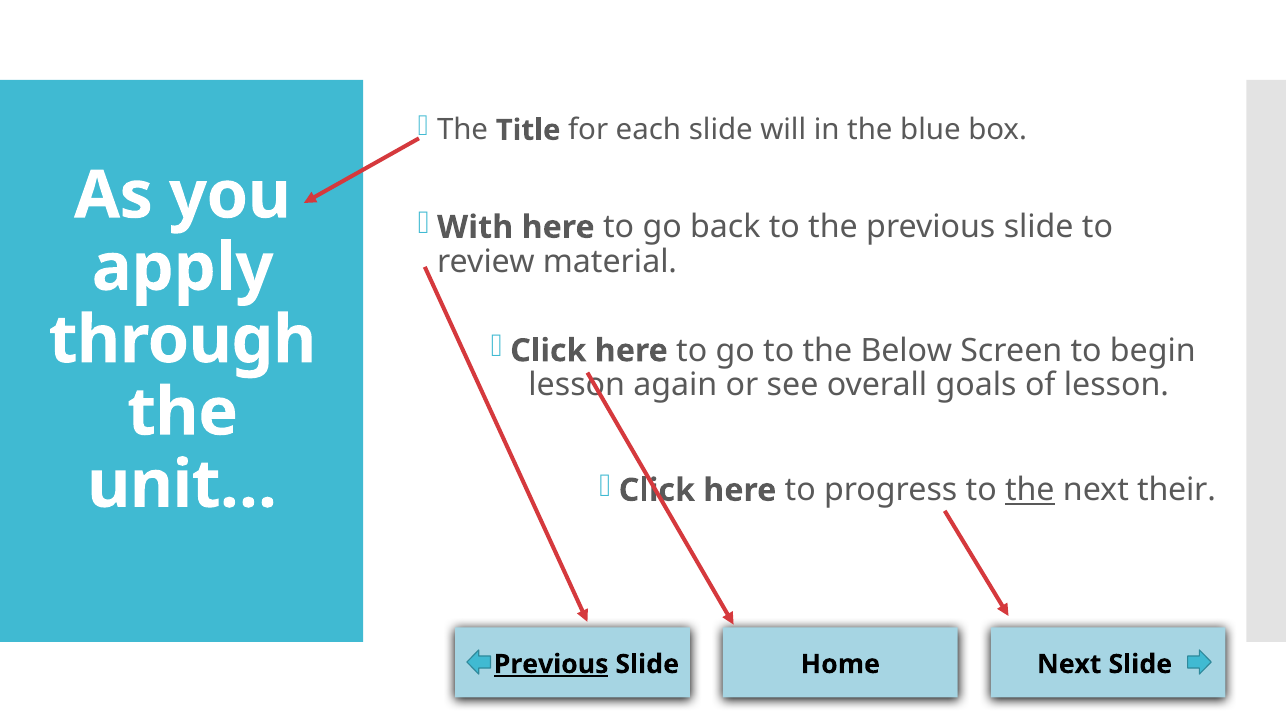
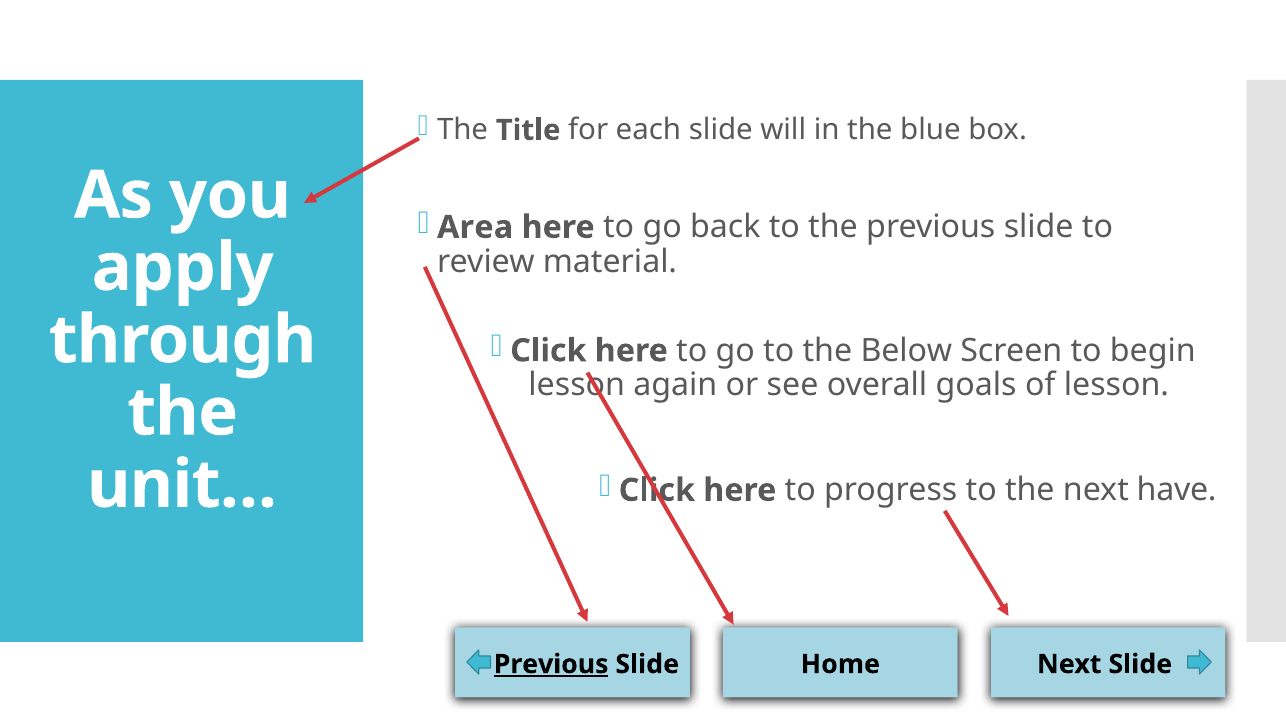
With: With -> Area
the at (1030, 490) underline: present -> none
their: their -> have
